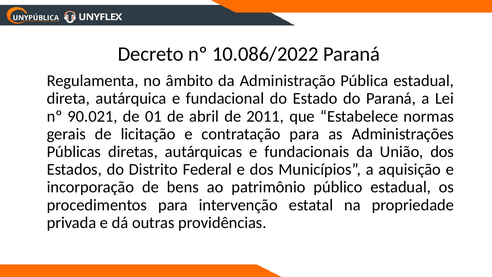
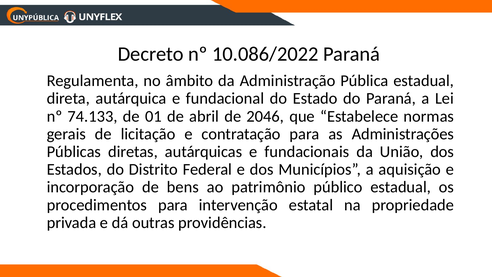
90.021: 90.021 -> 74.133
2011: 2011 -> 2046
